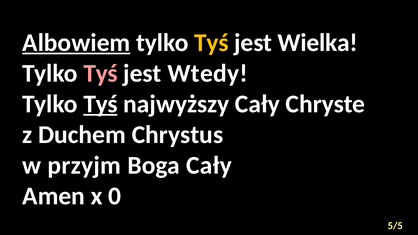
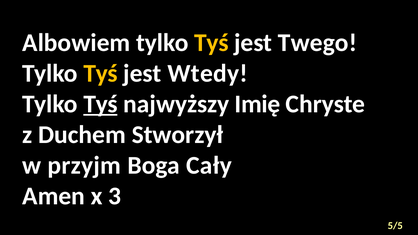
Albowiem underline: present -> none
Wielka: Wielka -> Twego
Tyś at (101, 73) colour: pink -> yellow
najwyższy Cały: Cały -> Imię
Chrystus: Chrystus -> Stworzył
0: 0 -> 3
